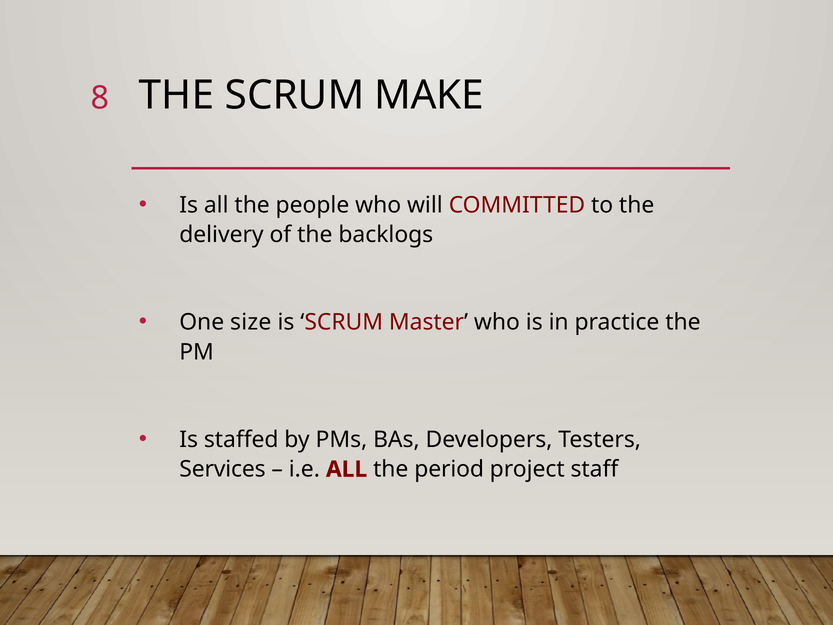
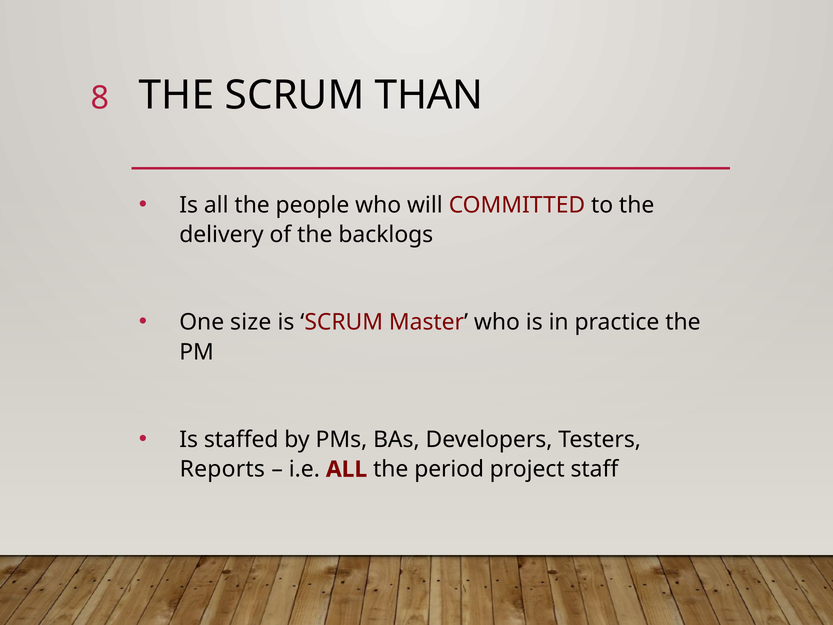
MAKE: MAKE -> THAN
Services: Services -> Reports
